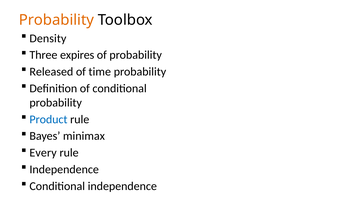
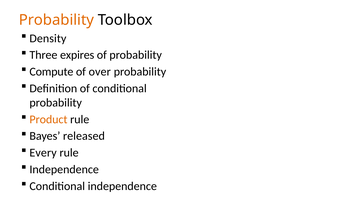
Released: Released -> Compute
time: time -> over
Product colour: blue -> orange
minimax: minimax -> released
